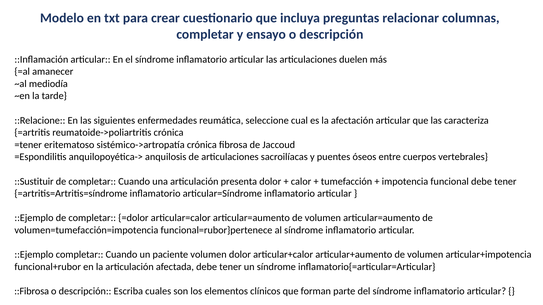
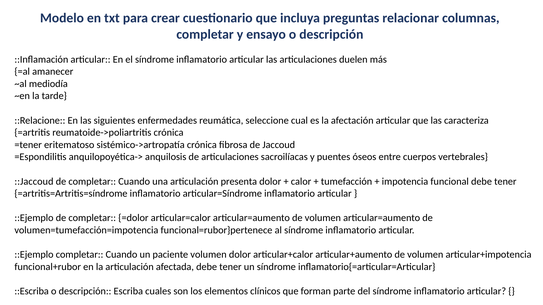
::Sustituir: ::Sustituir -> ::Jaccoud
::Fibrosa: ::Fibrosa -> ::Escriba
